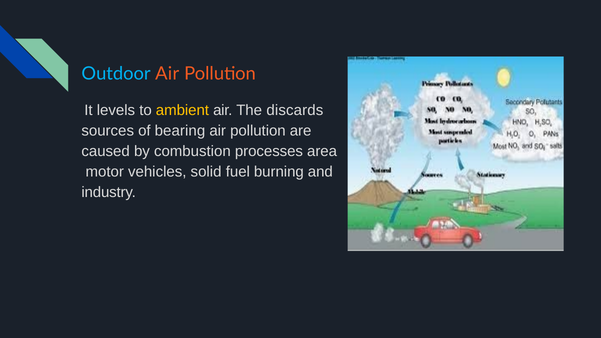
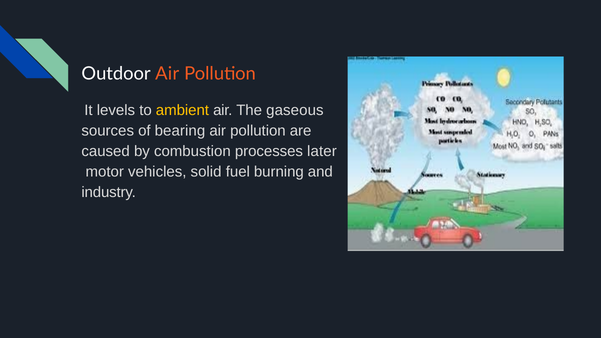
Outdoor colour: light blue -> white
discards: discards -> gaseous
area: area -> later
